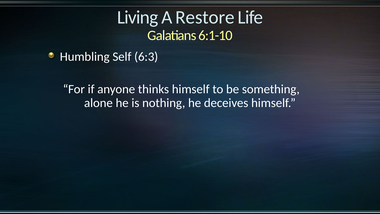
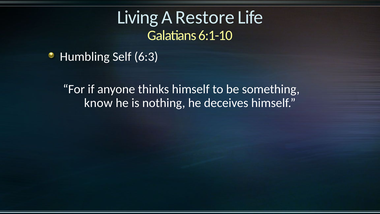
alone: alone -> know
